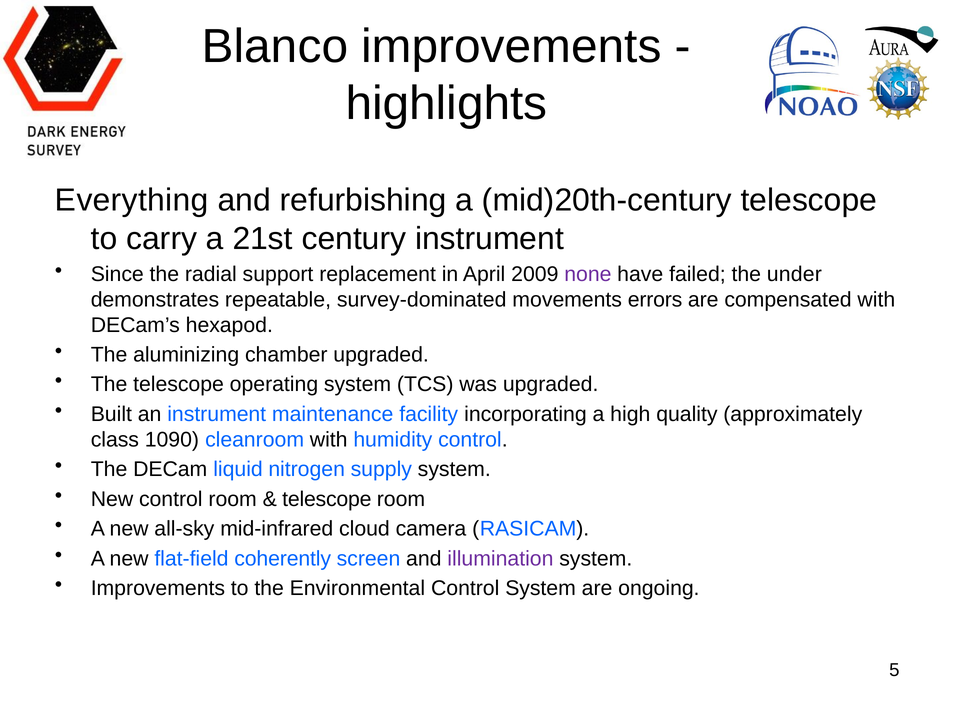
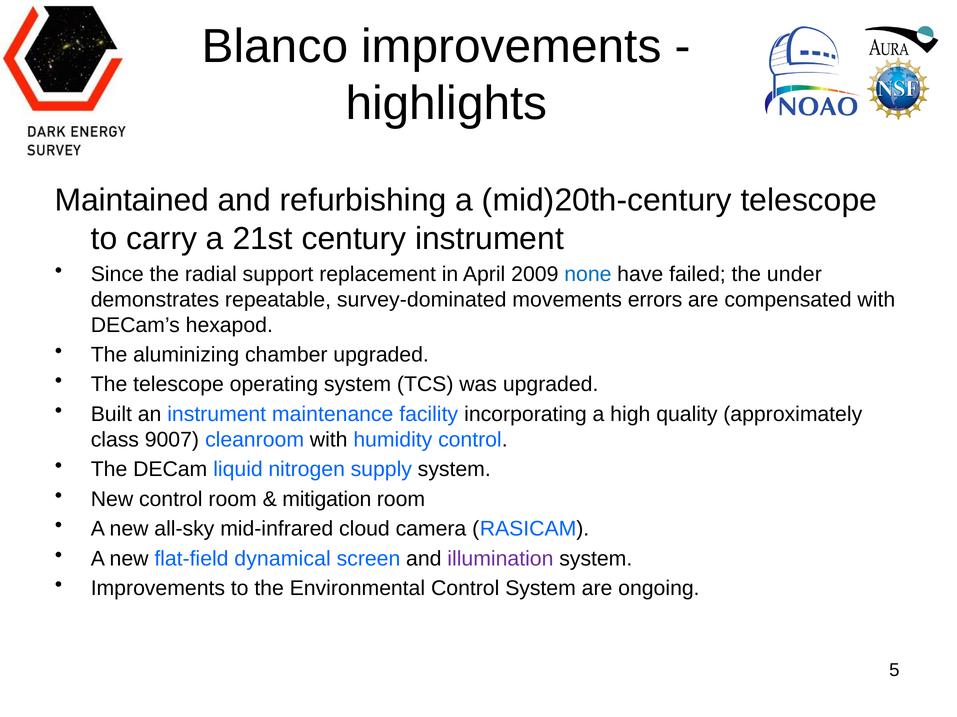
Everything: Everything -> Maintained
none colour: purple -> blue
1090: 1090 -> 9007
telescope at (327, 500): telescope -> mitigation
coherently: coherently -> dynamical
